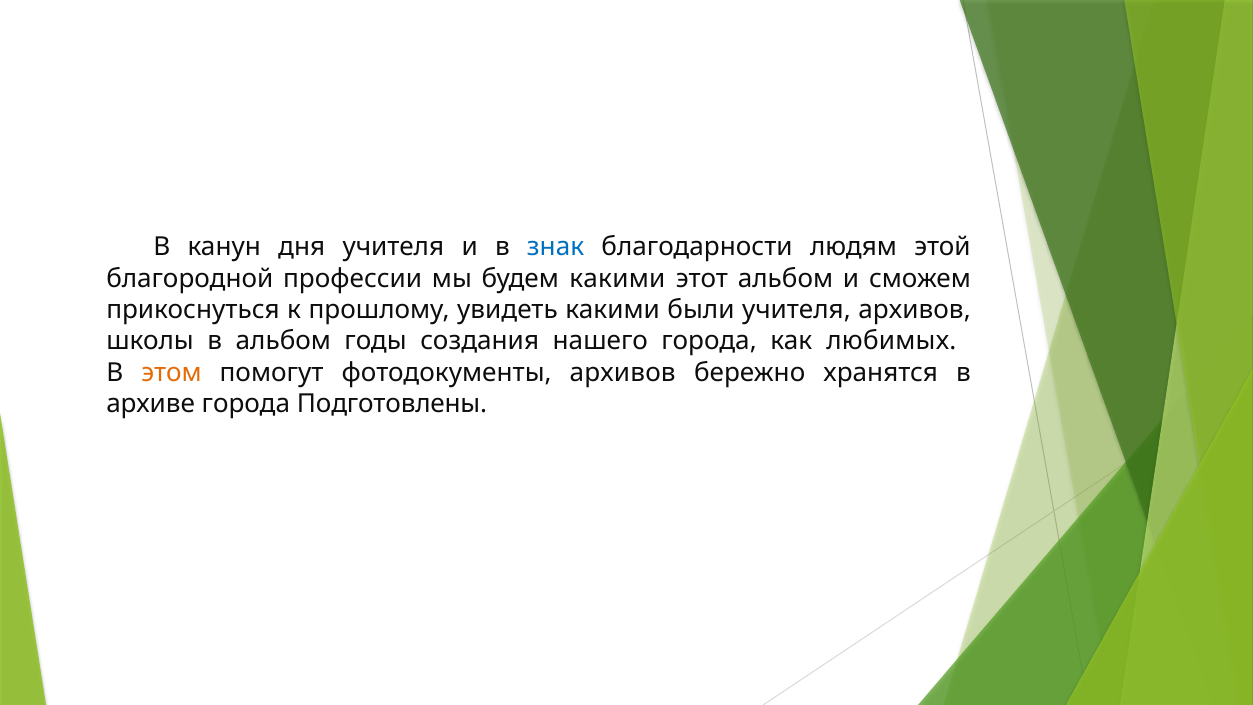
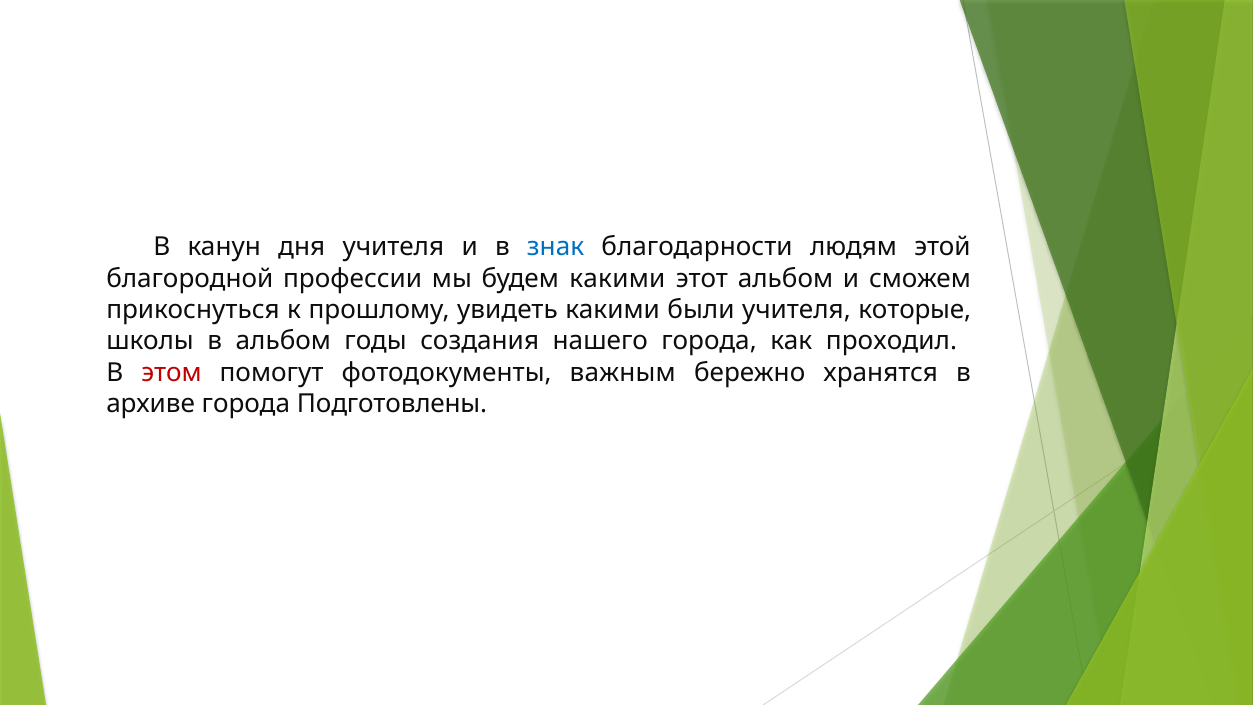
учителя архивов: архивов -> которые
любимых: любимых -> проходил
этом colour: orange -> red
фотодокументы архивов: архивов -> важным
